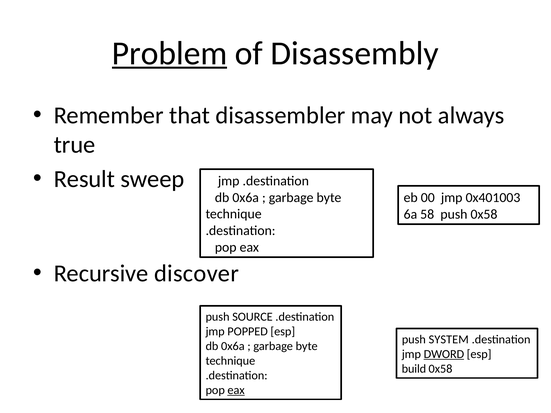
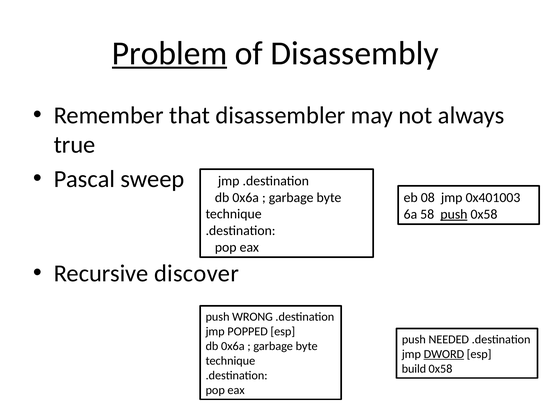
Result: Result -> Pascal
00: 00 -> 08
push at (454, 214) underline: none -> present
SOURCE: SOURCE -> WRONG
SYSTEM: SYSTEM -> NEEDED
eax at (236, 390) underline: present -> none
